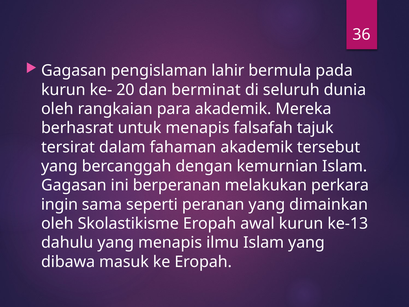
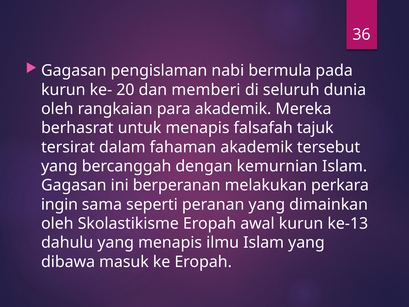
lahir: lahir -> nabi
berminat: berminat -> memberi
